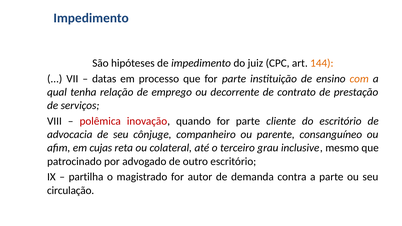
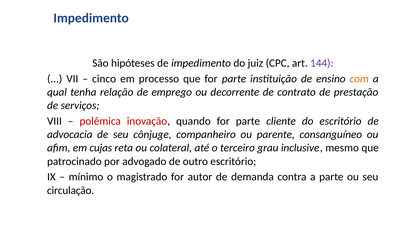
144 colour: orange -> purple
datas: datas -> cinco
partilha: partilha -> mínimo
